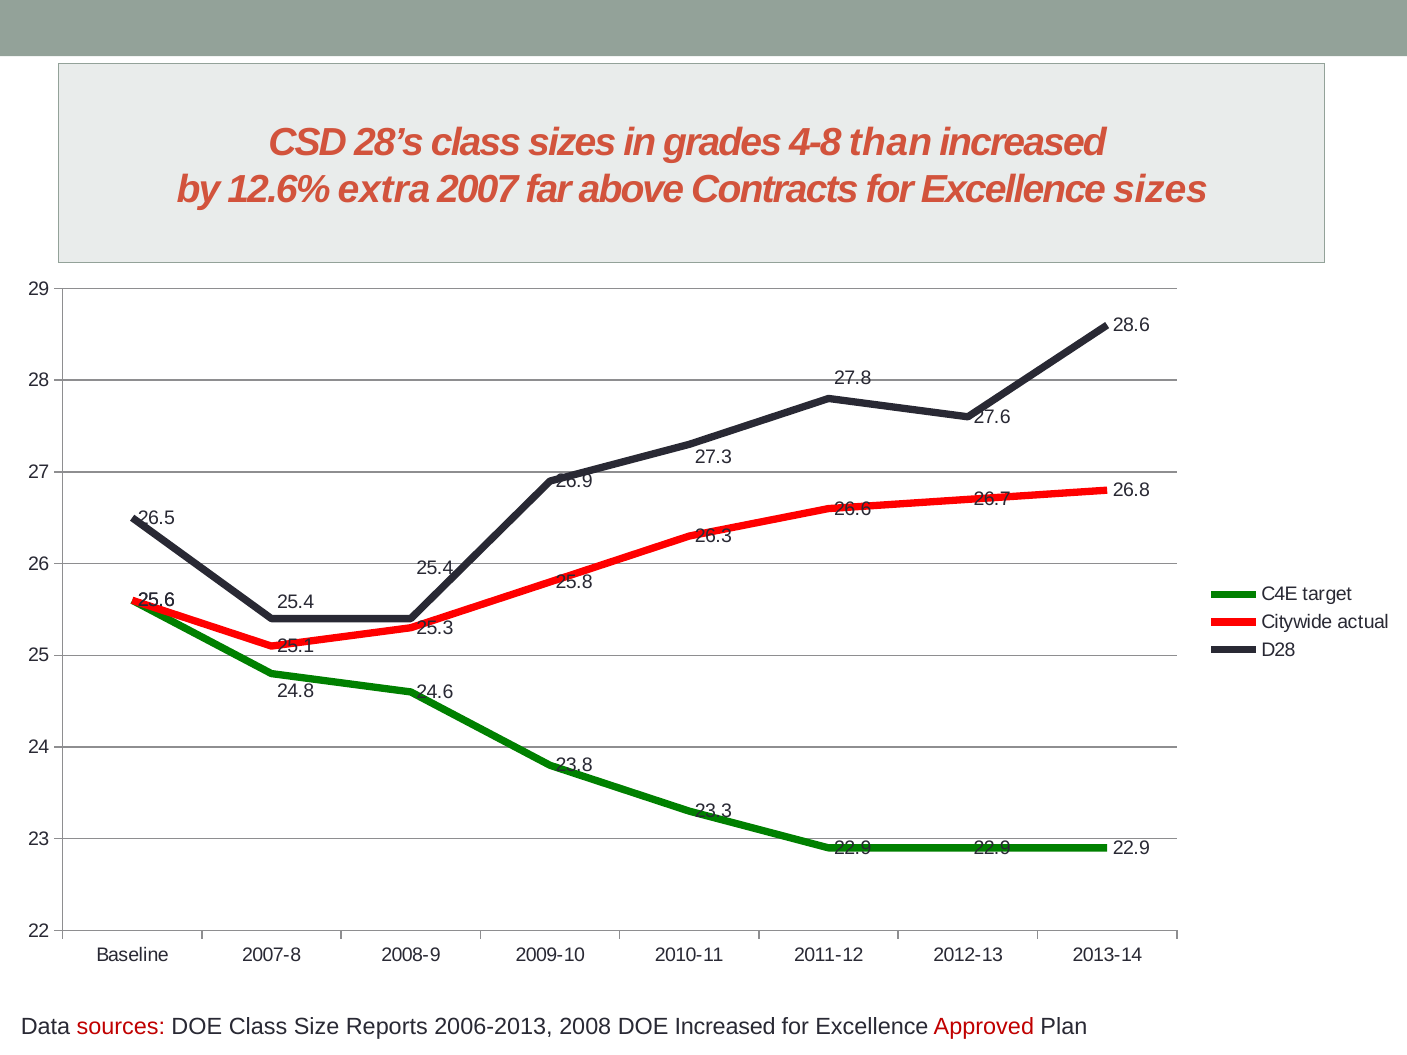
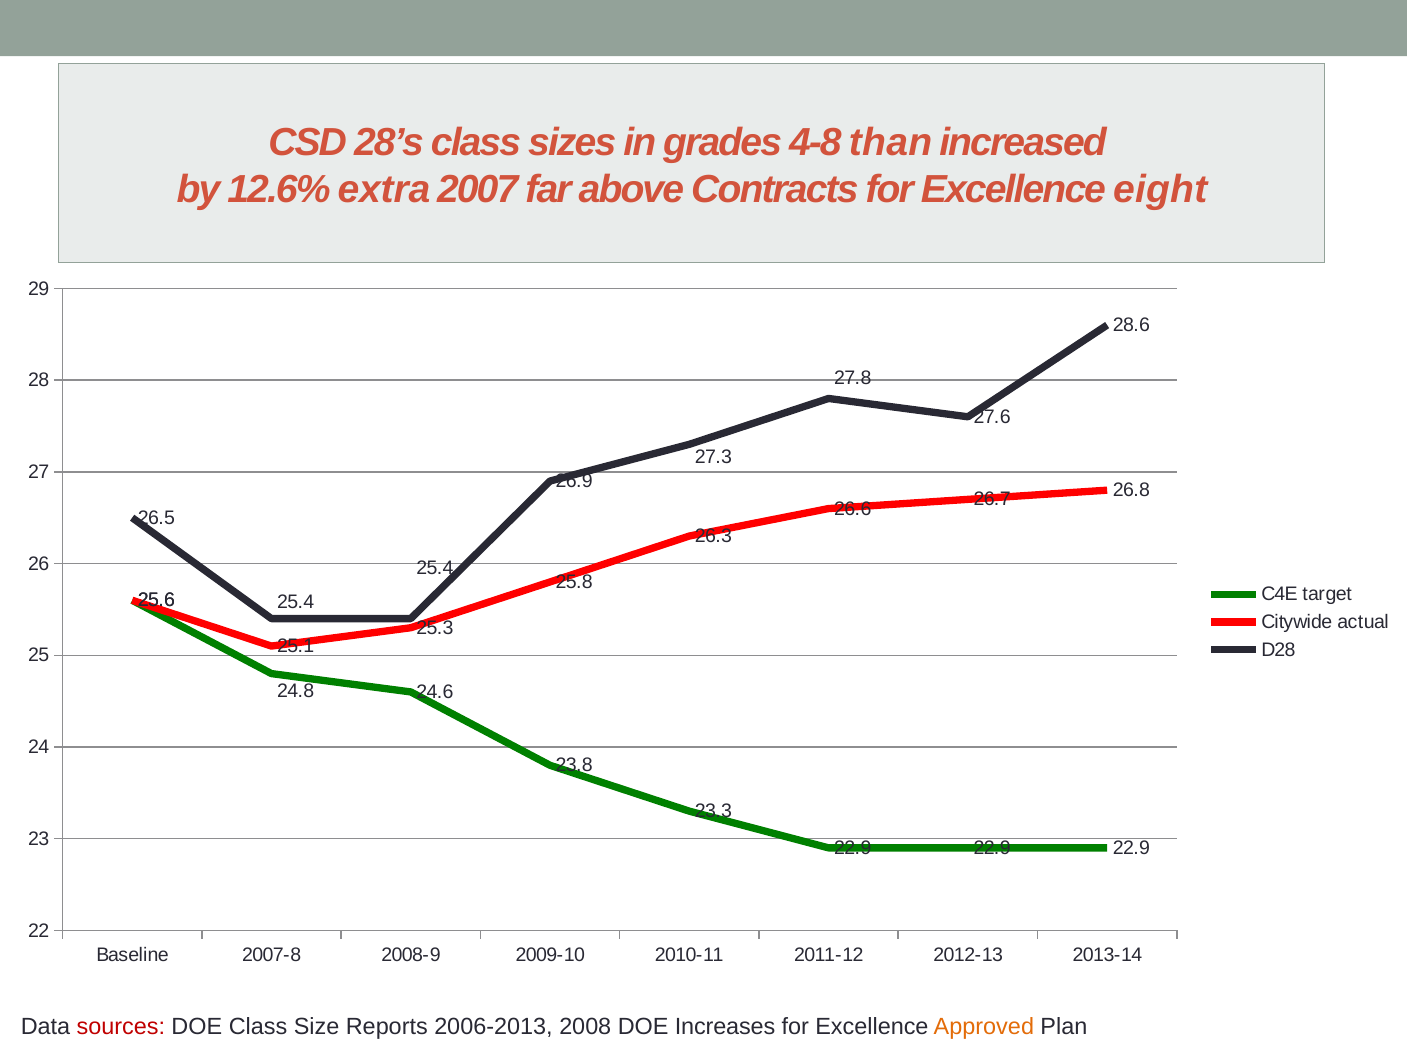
Excellence sizes: sizes -> eight
DOE Increased: Increased -> Increases
Approved colour: red -> orange
